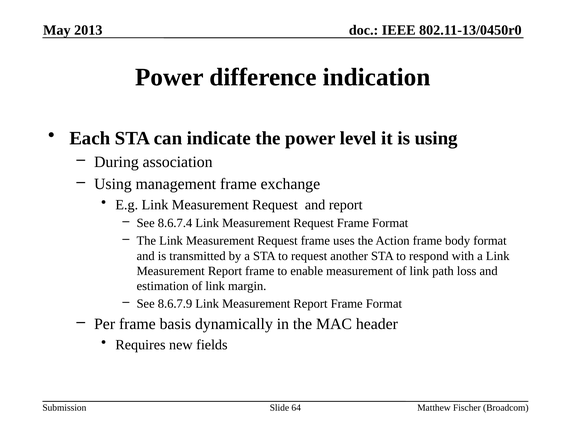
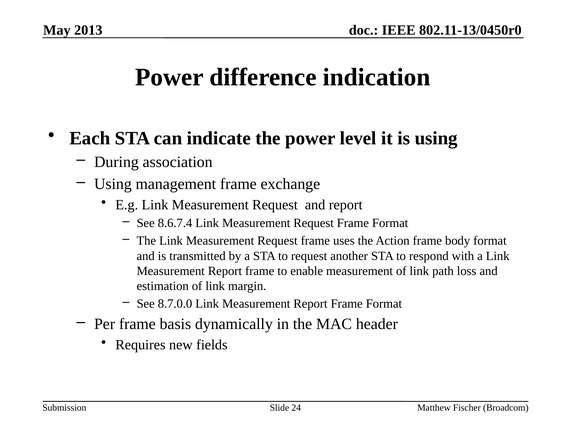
8.6.7.9: 8.6.7.9 -> 8.7.0.0
64: 64 -> 24
